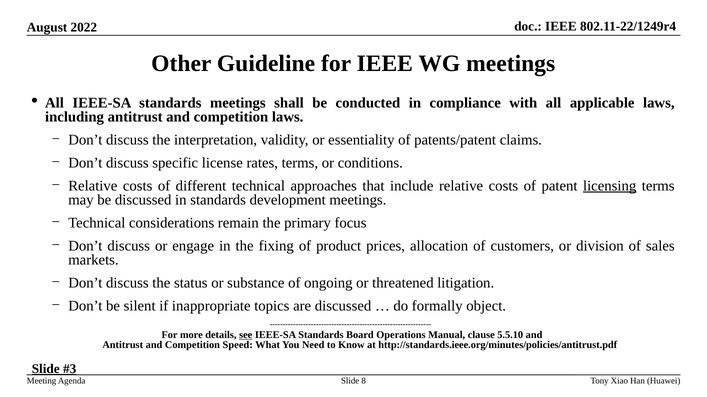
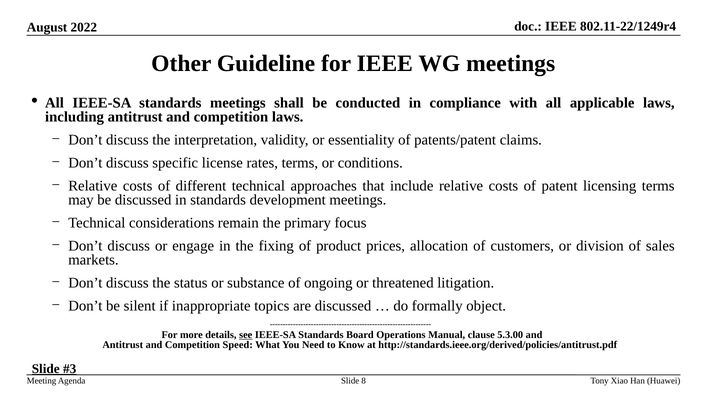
licensing underline: present -> none
5.5.10: 5.5.10 -> 5.3.00
http://standards.ieee.org/minutes/policies/antitrust.pdf: http://standards.ieee.org/minutes/policies/antitrust.pdf -> http://standards.ieee.org/derived/policies/antitrust.pdf
